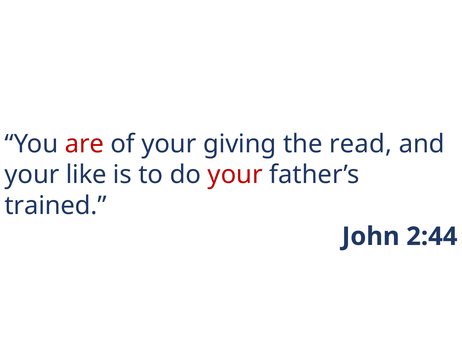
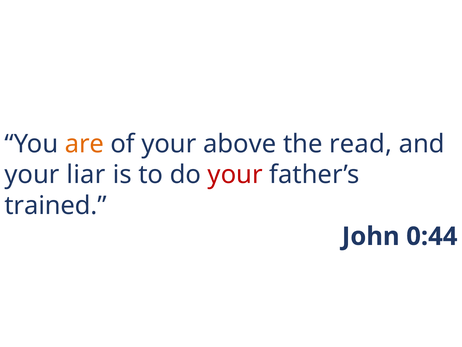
are colour: red -> orange
giving: giving -> above
like: like -> liar
2:44: 2:44 -> 0:44
